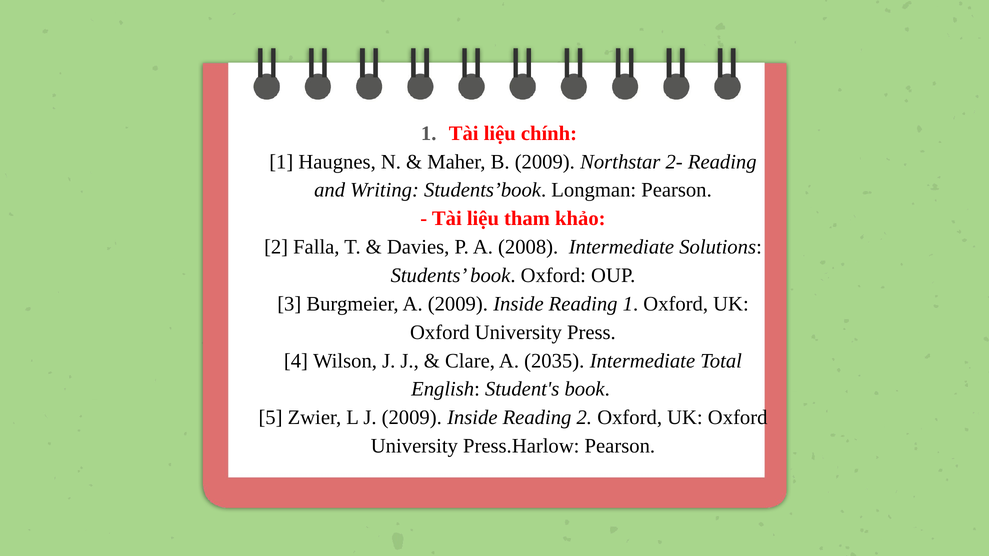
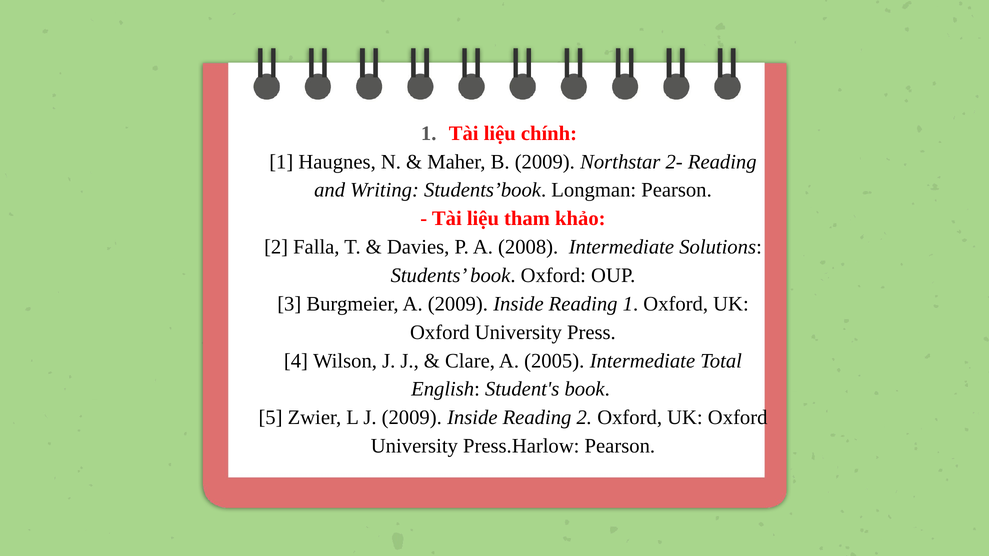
2035: 2035 -> 2005
